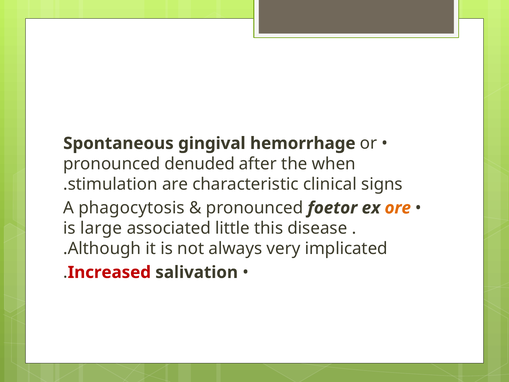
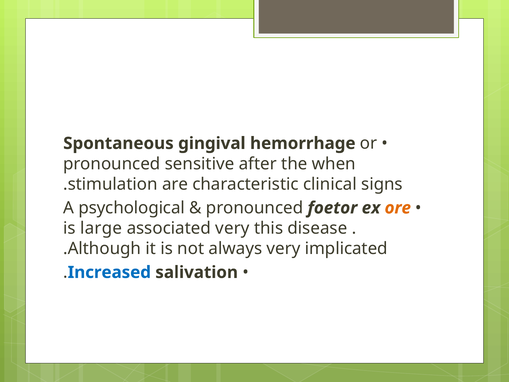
denuded: denuded -> sensitive
phagocytosis: phagocytosis -> psychological
associated little: little -> very
Increased colour: red -> blue
